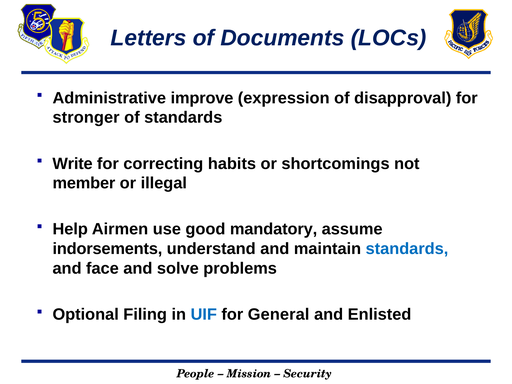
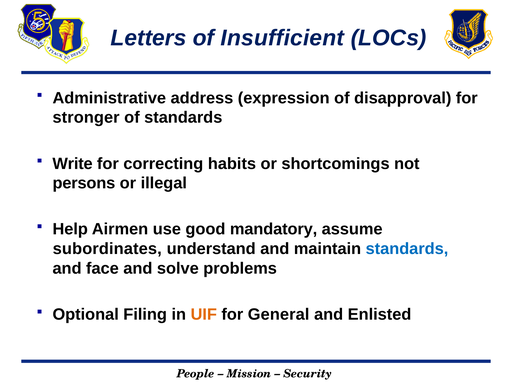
Documents: Documents -> Insufficient
improve: improve -> address
member: member -> persons
indorsements: indorsements -> subordinates
UIF colour: blue -> orange
